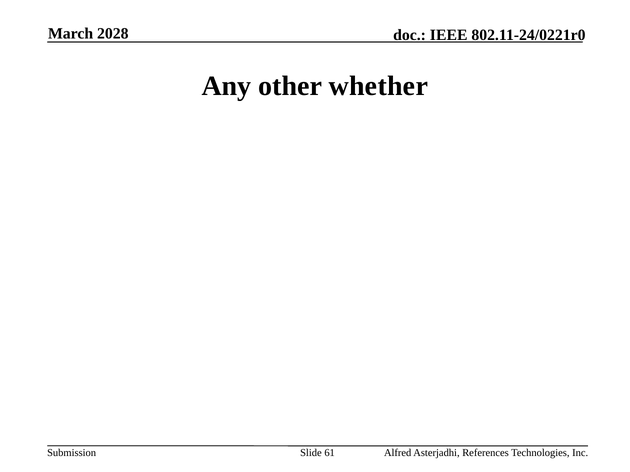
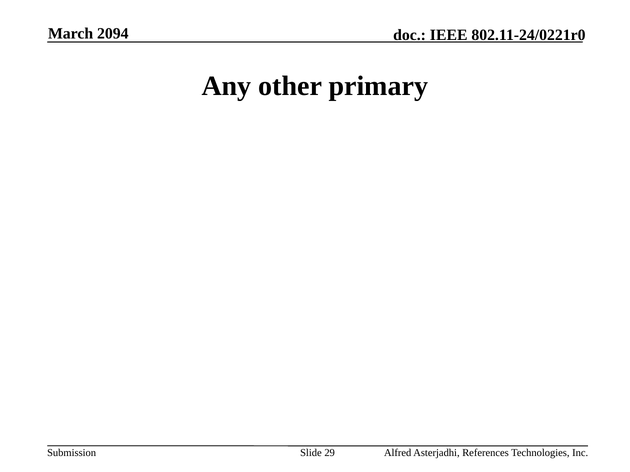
2028: 2028 -> 2094
whether: whether -> primary
61: 61 -> 29
